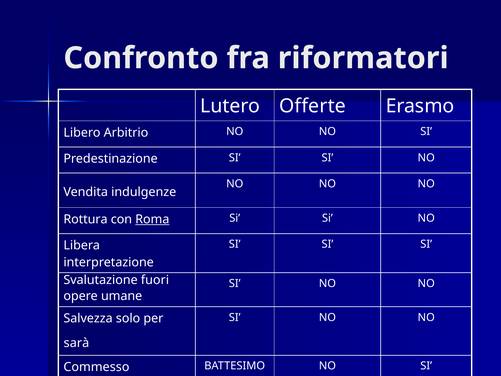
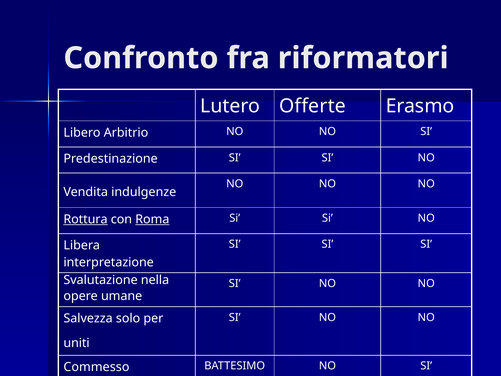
Rottura underline: none -> present
fuori: fuori -> nella
sarà: sarà -> uniti
